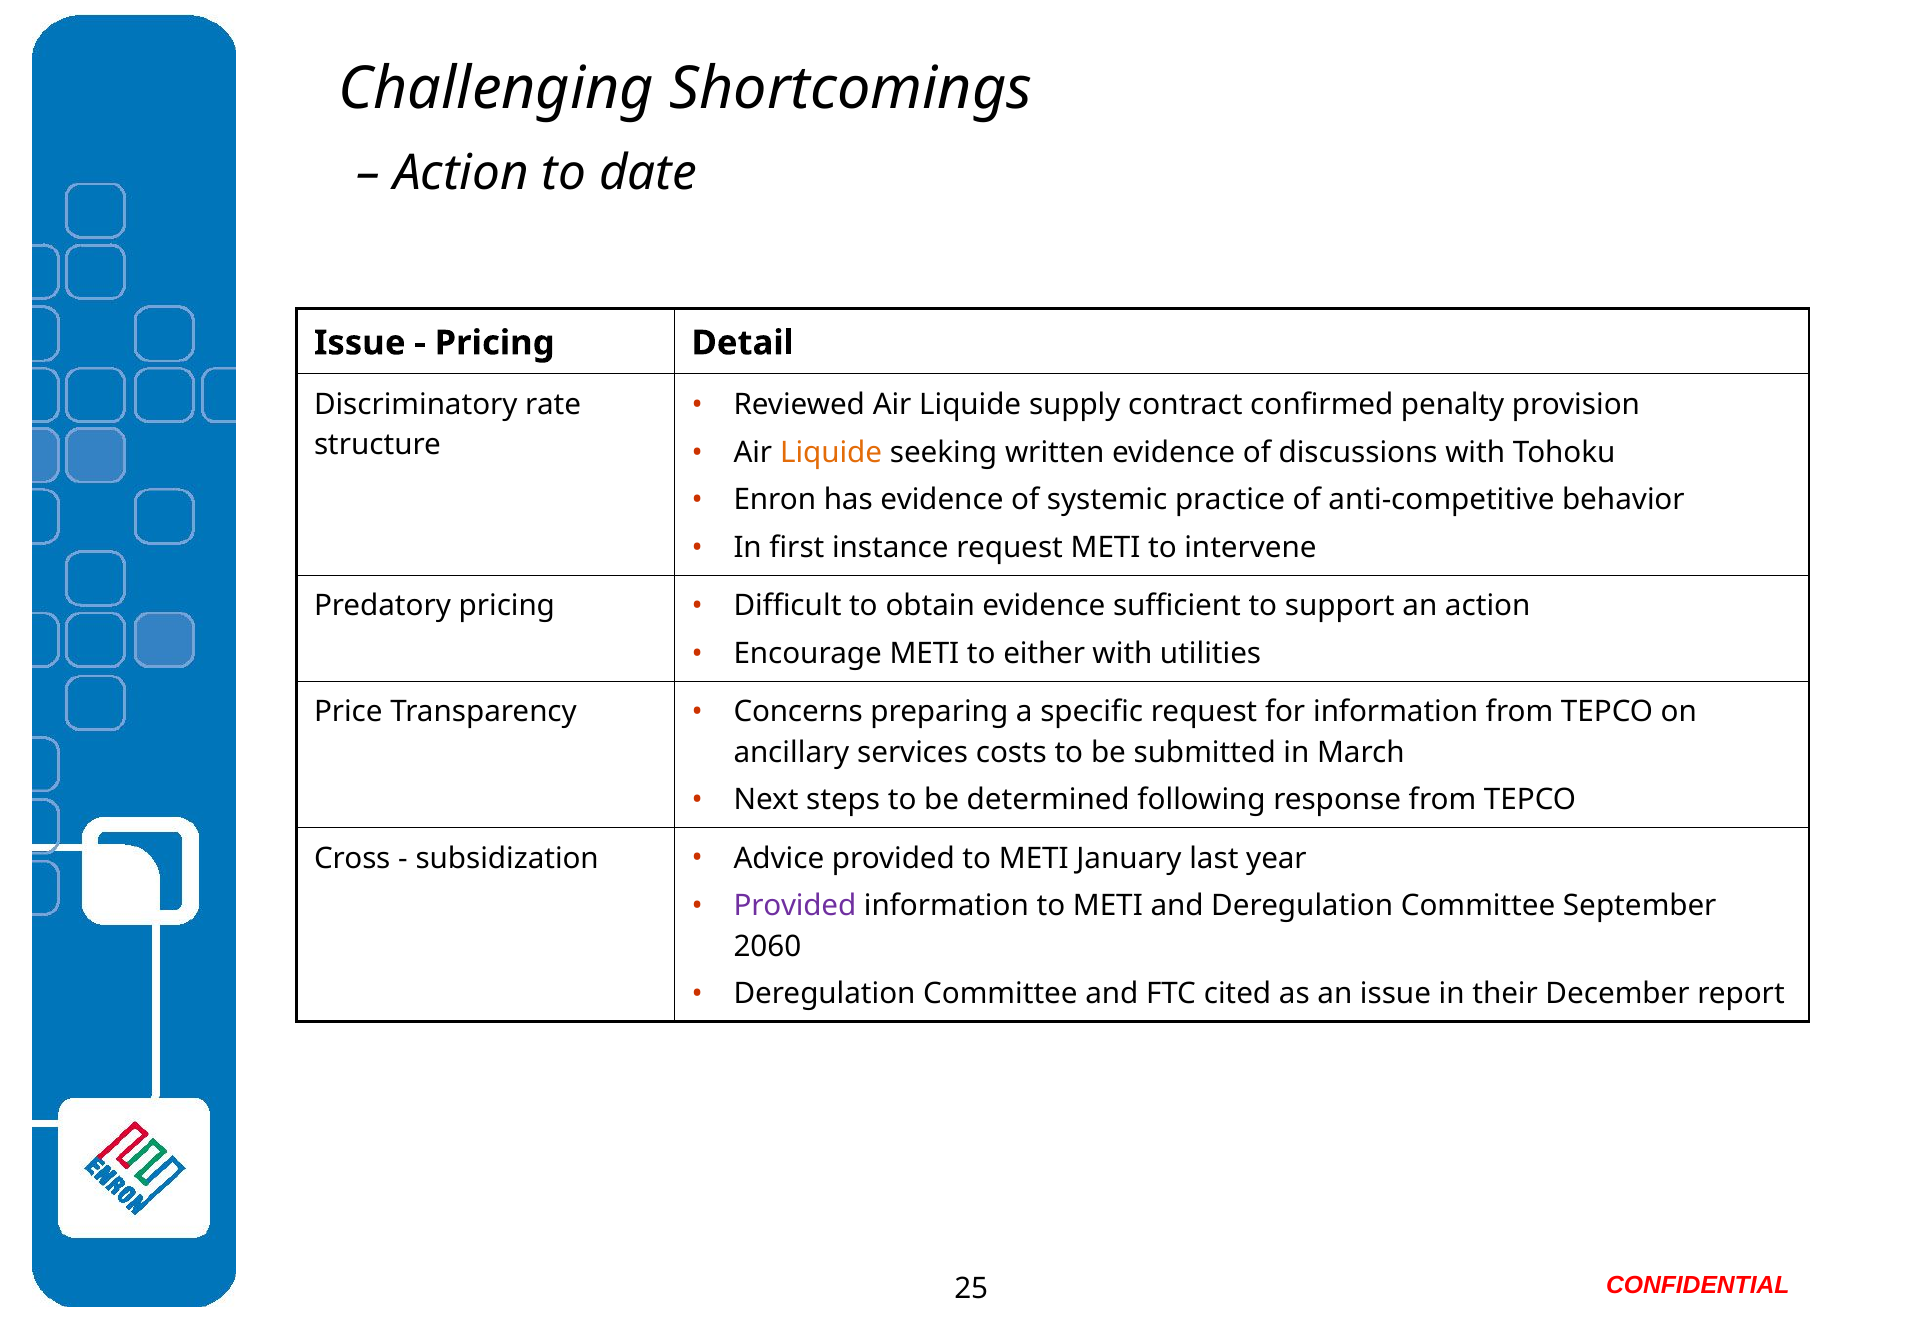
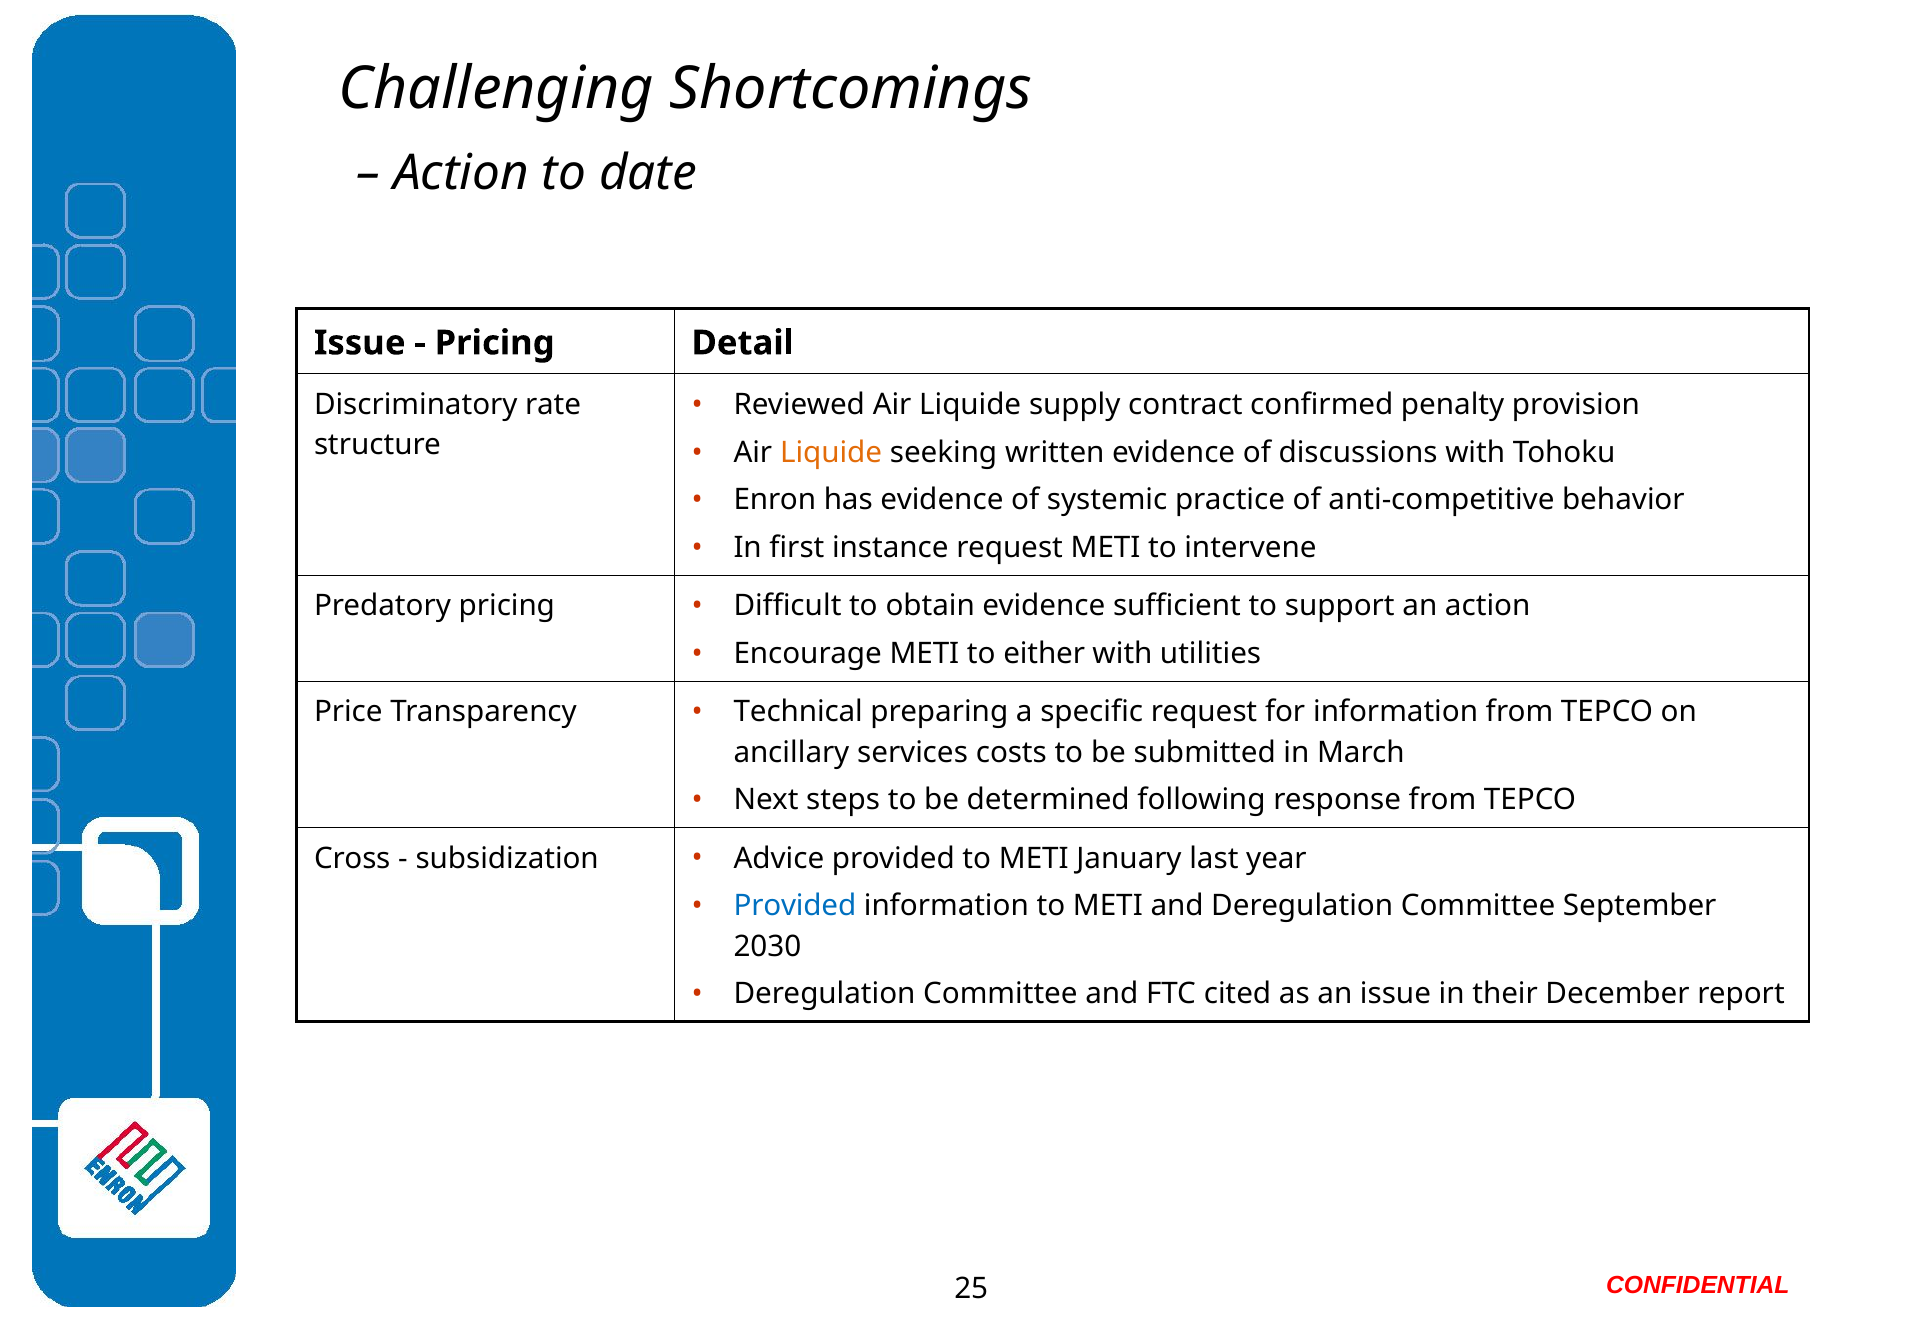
Concerns: Concerns -> Technical
Provided at (795, 906) colour: purple -> blue
2060: 2060 -> 2030
